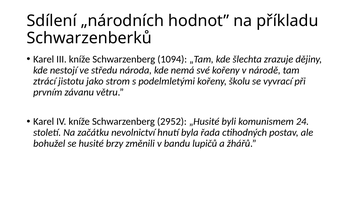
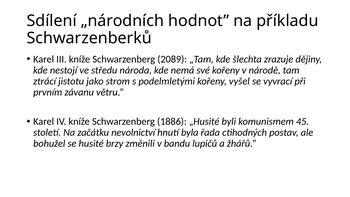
1094: 1094 -> 2089
školu: školu -> vyšel
2952: 2952 -> 1886
24: 24 -> 45
